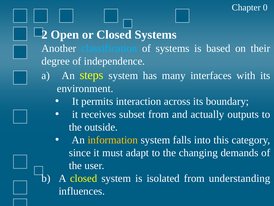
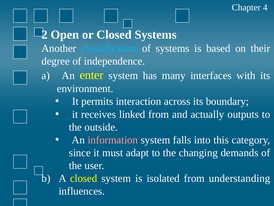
0: 0 -> 4
steps: steps -> enter
subset: subset -> linked
information colour: yellow -> pink
